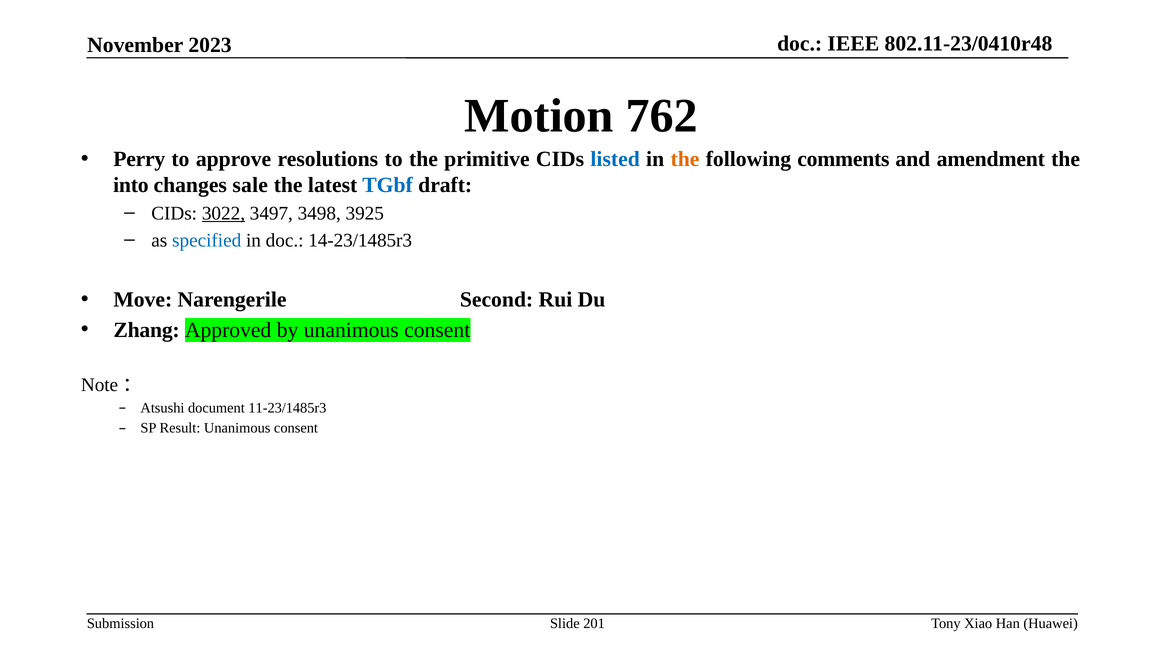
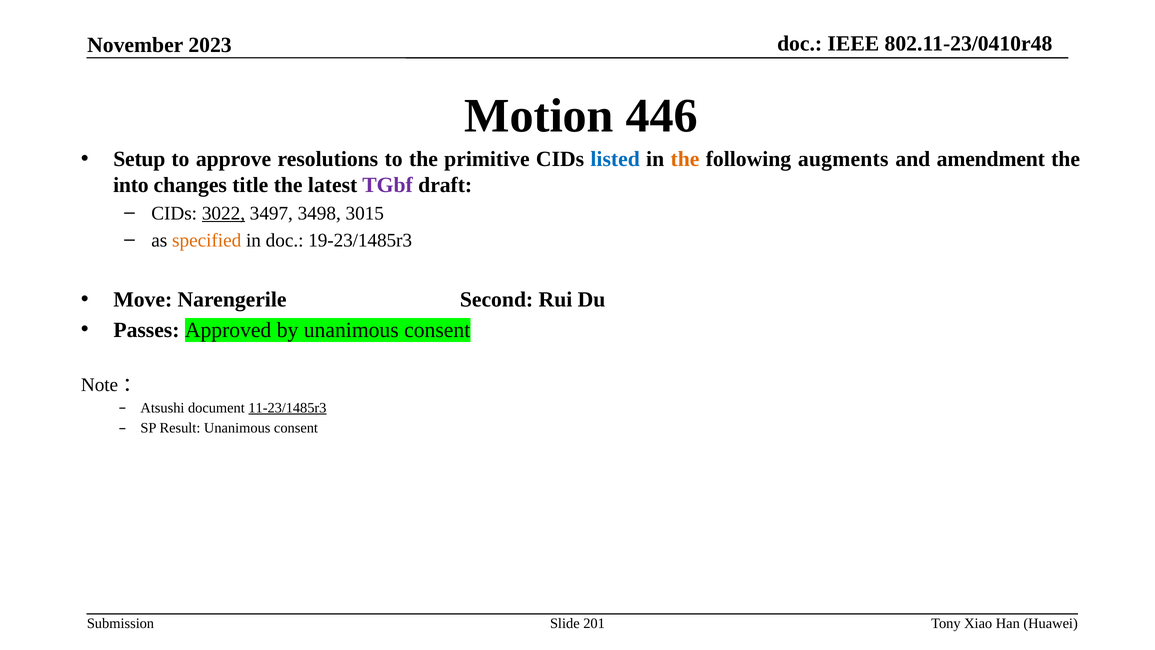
762: 762 -> 446
Perry: Perry -> Setup
comments: comments -> augments
sale: sale -> title
TGbf colour: blue -> purple
3925: 3925 -> 3015
specified colour: blue -> orange
14-23/1485r3: 14-23/1485r3 -> 19-23/1485r3
Zhang: Zhang -> Passes
11-23/1485r3 underline: none -> present
